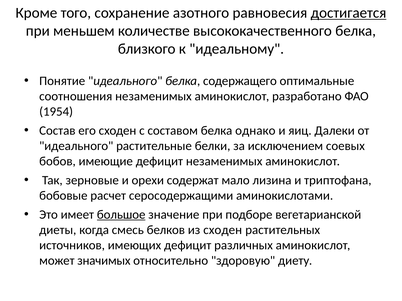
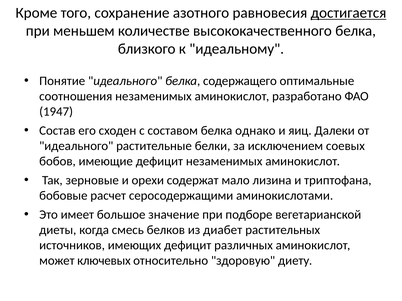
1954: 1954 -> 1947
большое underline: present -> none
из сходен: сходен -> диабет
значимых: значимых -> ключевых
